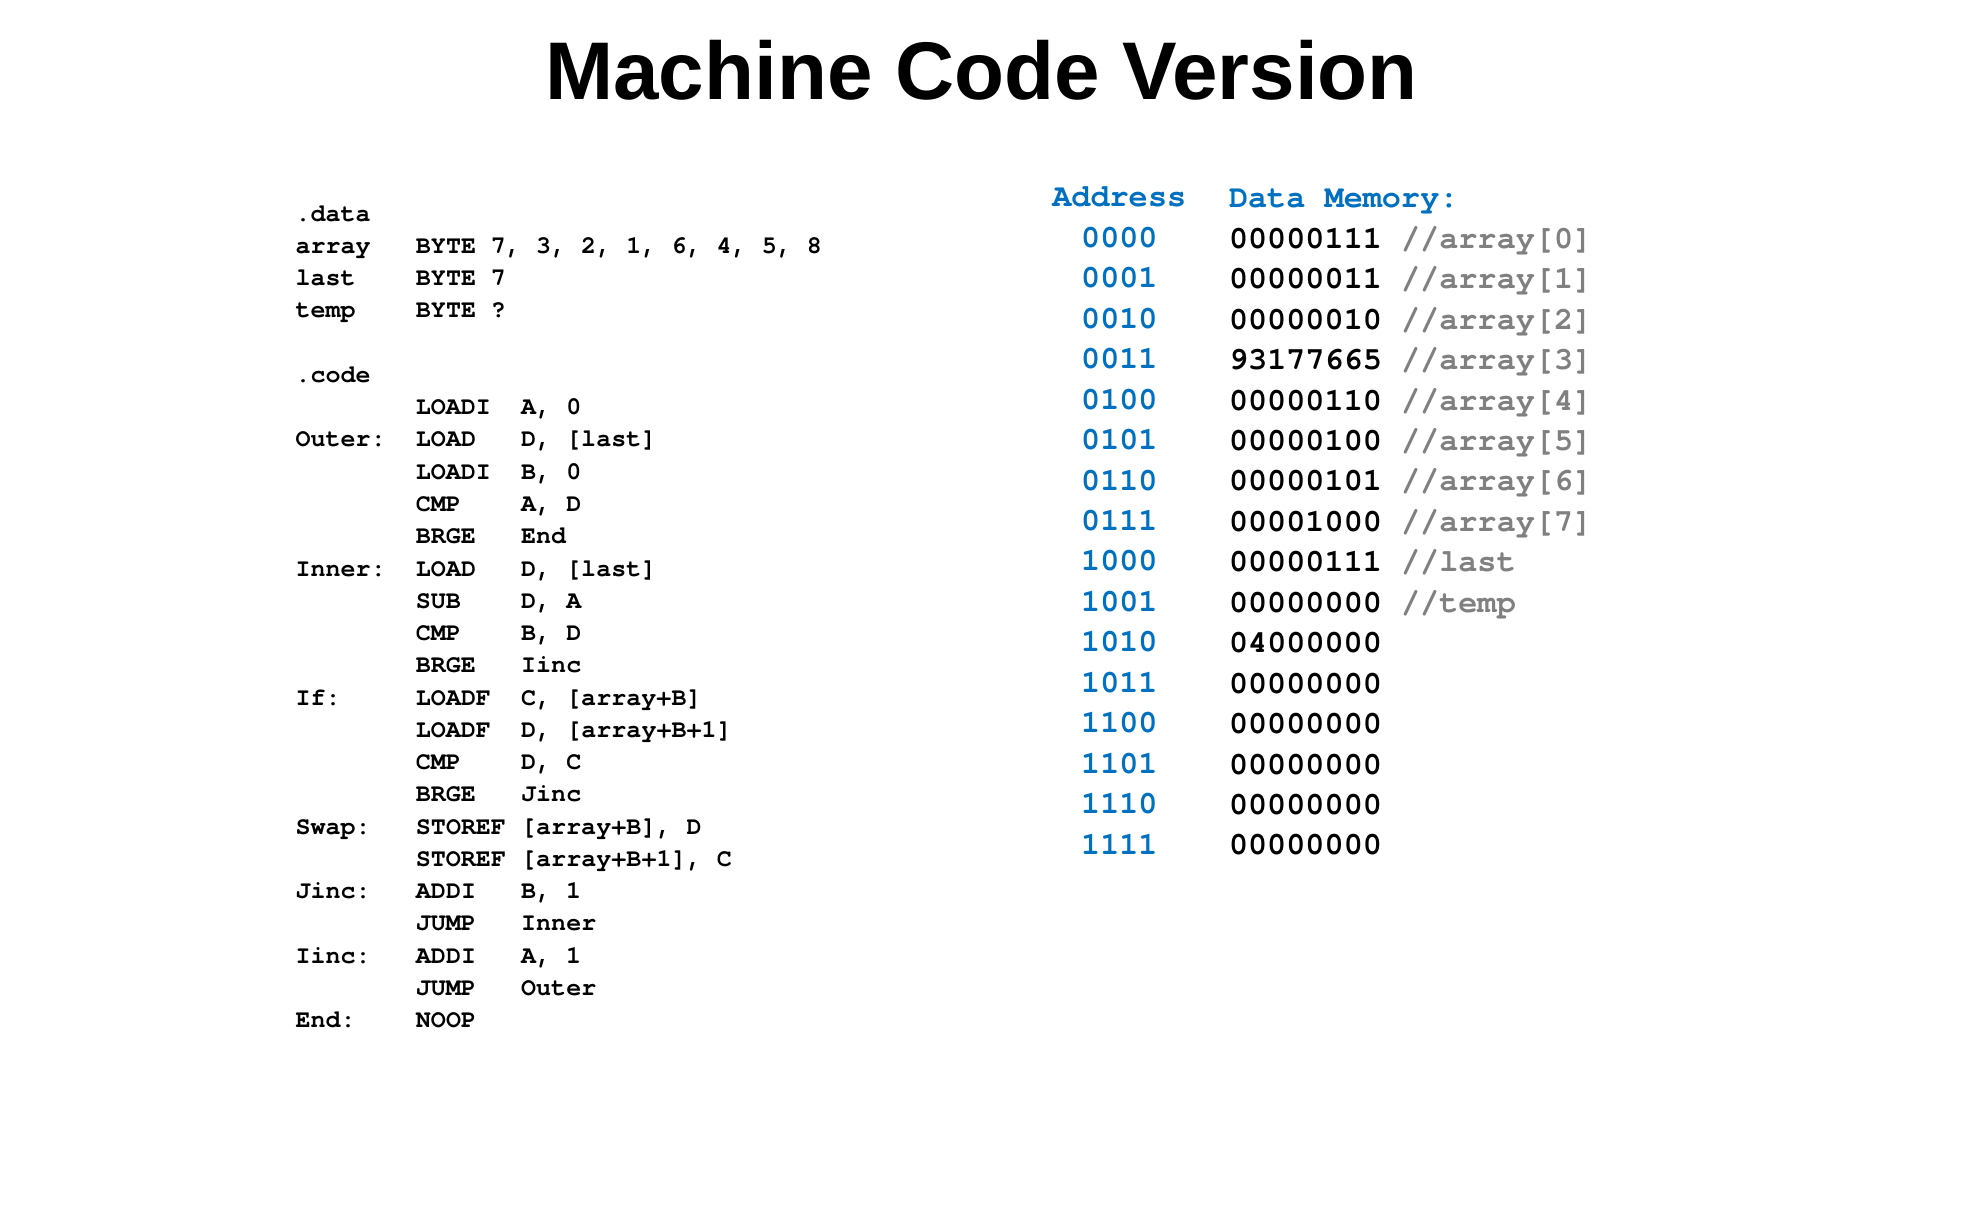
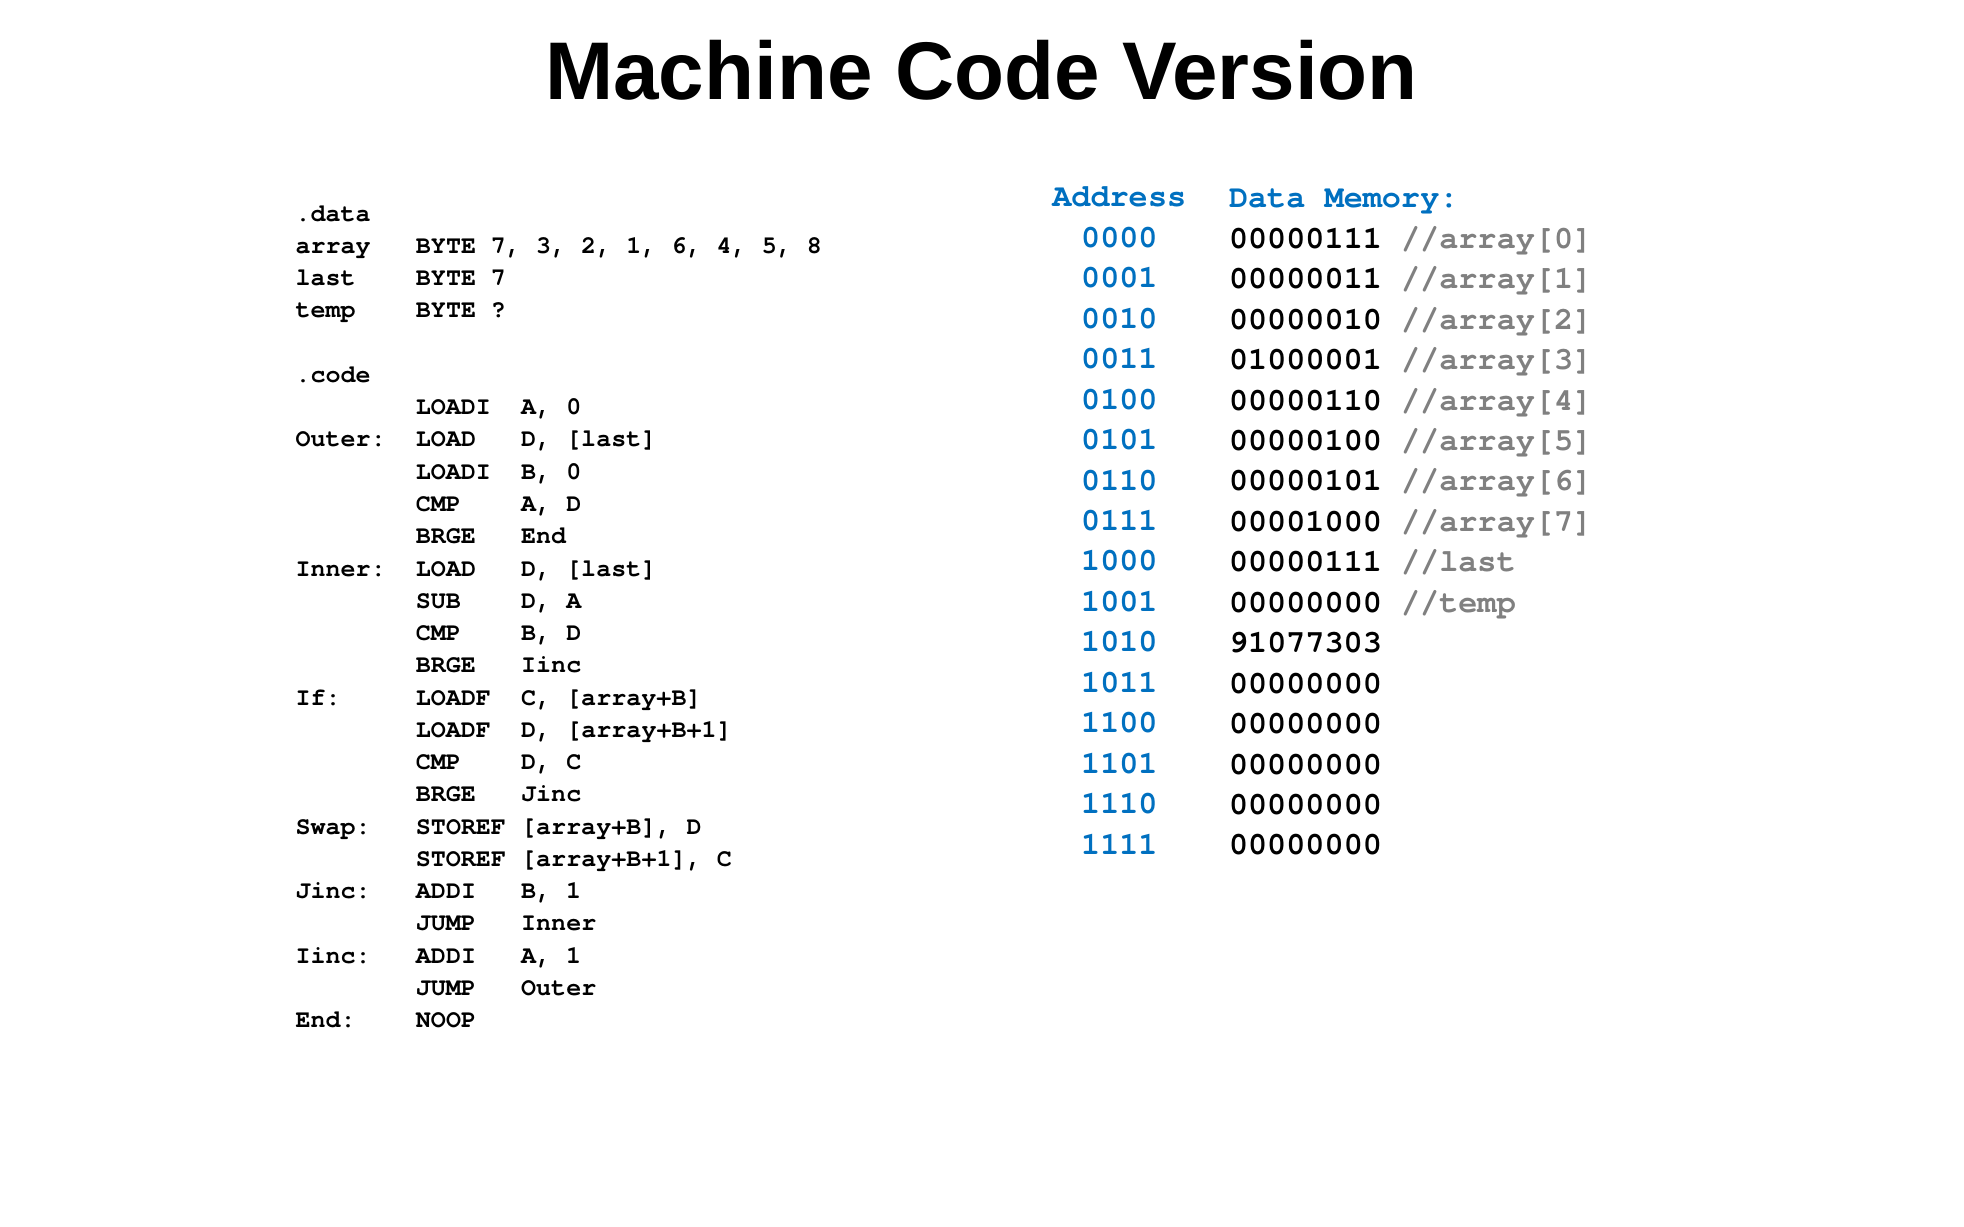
93177665: 93177665 -> 01000001
04000000: 04000000 -> 91077303
